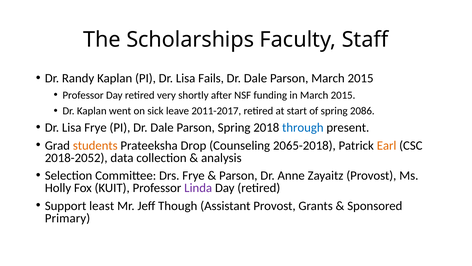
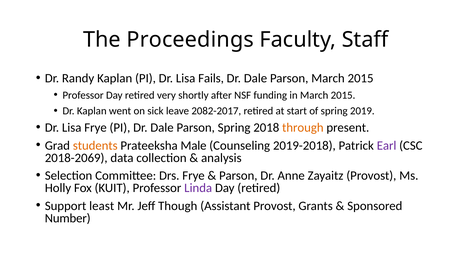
Scholarships: Scholarships -> Proceedings
2011-2017: 2011-2017 -> 2082-2017
2086: 2086 -> 2019
through colour: blue -> orange
Drop: Drop -> Male
2065-2018: 2065-2018 -> 2019-2018
Earl colour: orange -> purple
2018-2052: 2018-2052 -> 2018-2069
Primary: Primary -> Number
